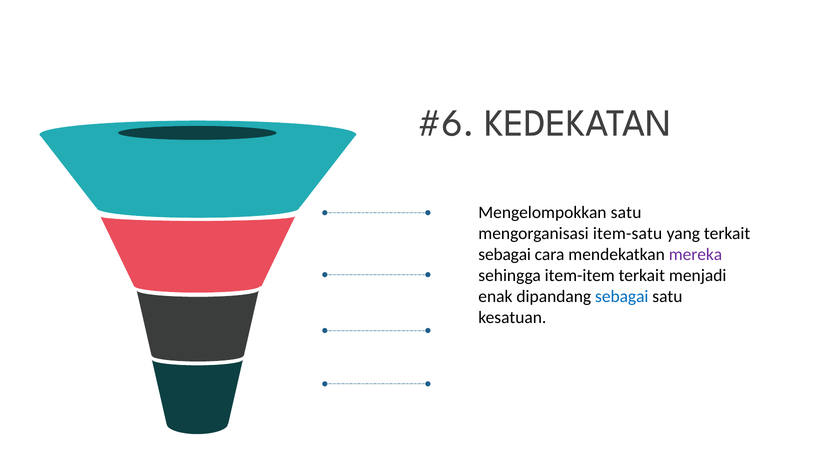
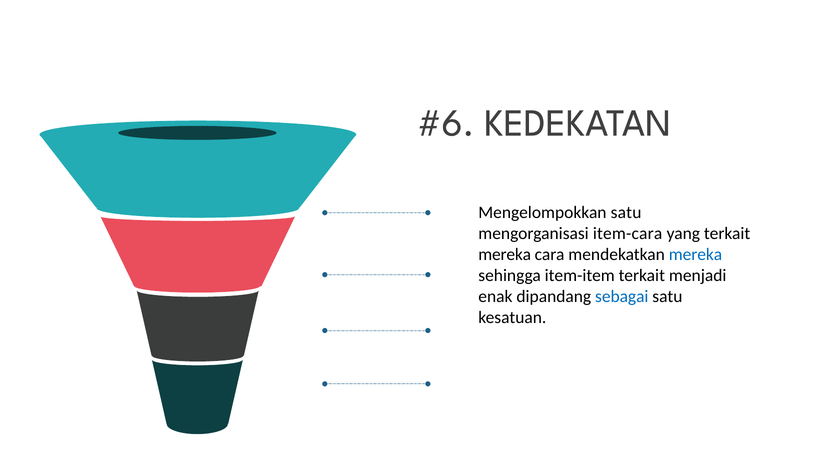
item-satu: item-satu -> item-cara
sebagai at (505, 254): sebagai -> mereka
mereka at (695, 254) colour: purple -> blue
